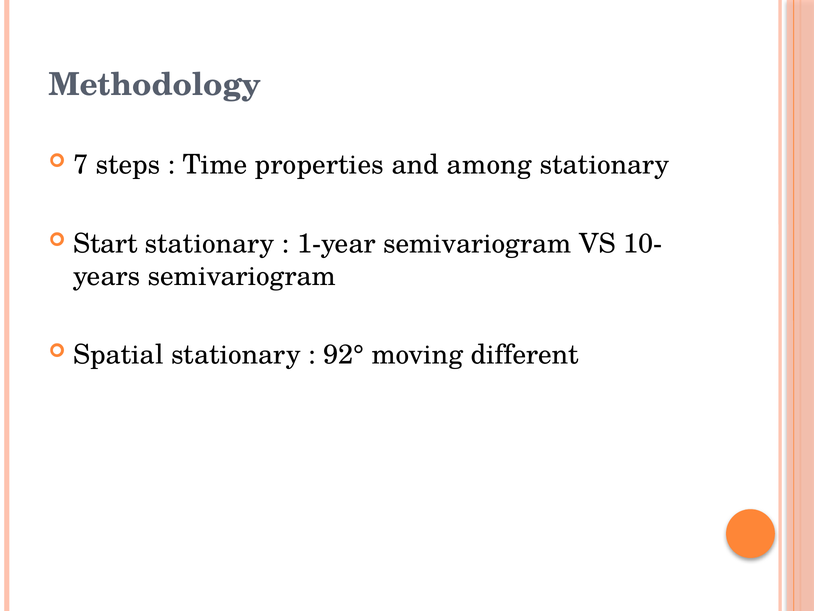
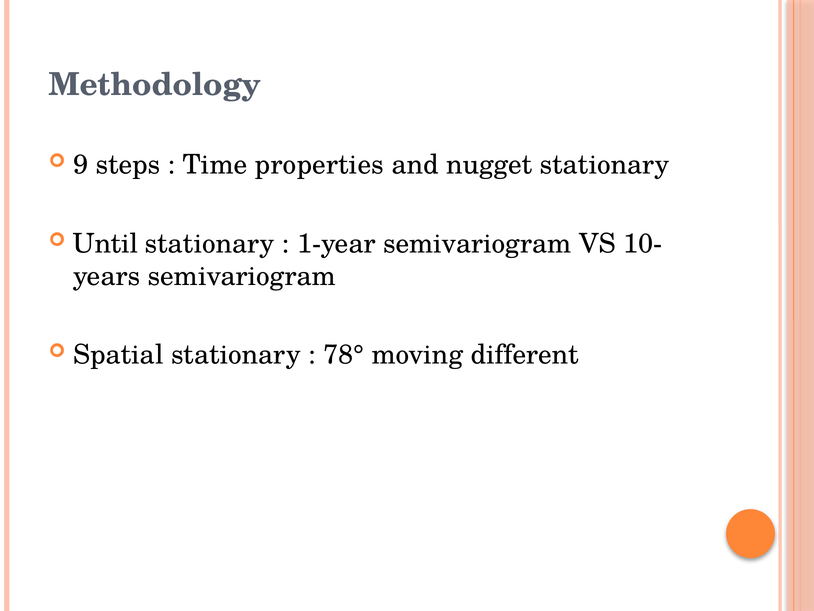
7: 7 -> 9
among: among -> nugget
Start: Start -> Until
92°: 92° -> 78°
